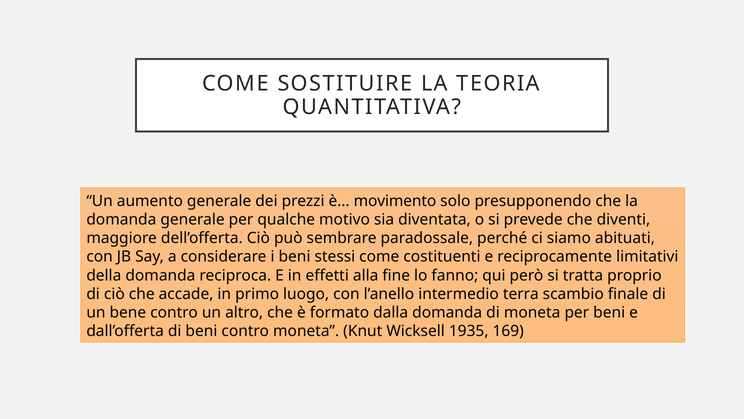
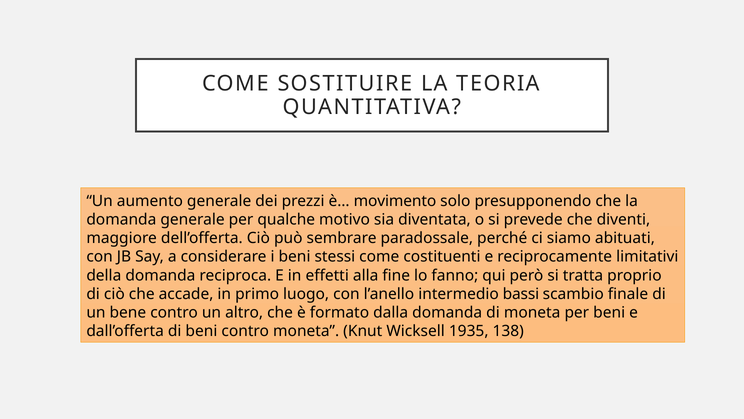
terra: terra -> bassi
169: 169 -> 138
